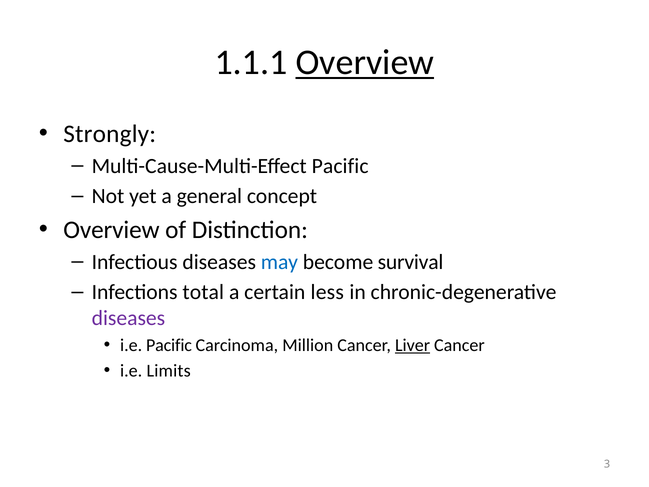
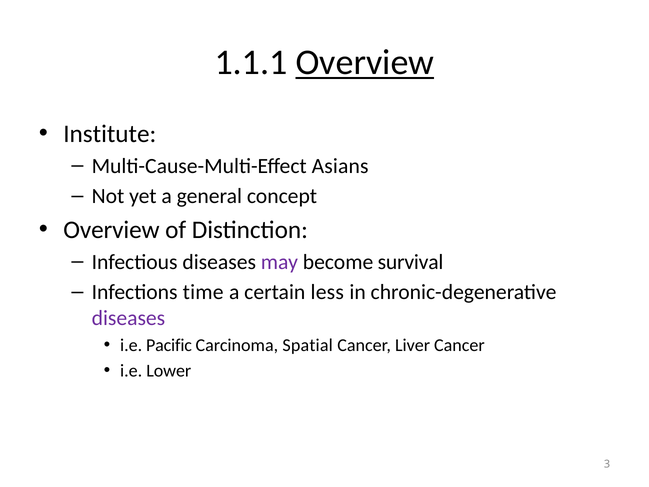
Strongly: Strongly -> Institute
Multi-Cause-Multi-Effect Pacific: Pacific -> Asians
may colour: blue -> purple
total: total -> time
Million: Million -> Spatial
Liver underline: present -> none
Limits: Limits -> Lower
